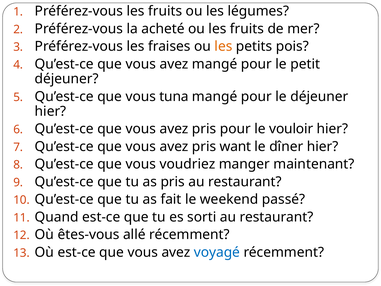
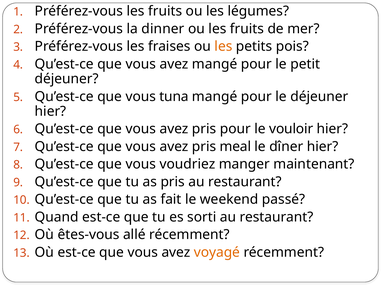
acheté: acheté -> dinner
want: want -> meal
voyagé colour: blue -> orange
